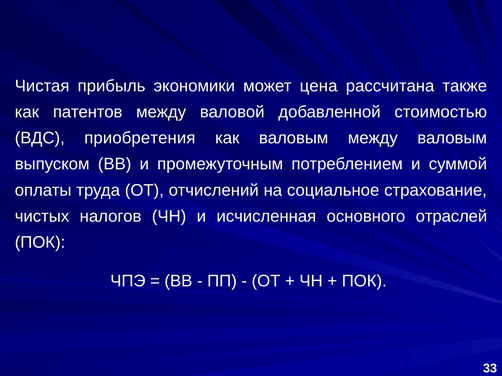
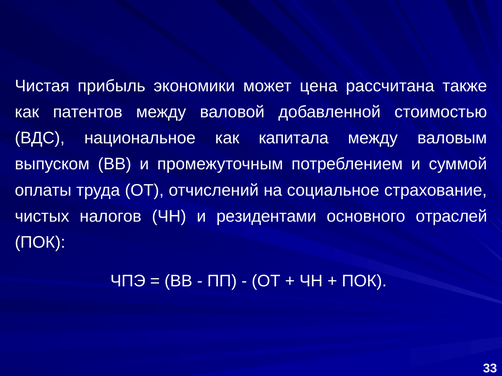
приобретения: приобретения -> национальное
как валовым: валовым -> капитала
исчисленная: исчисленная -> резидентами
